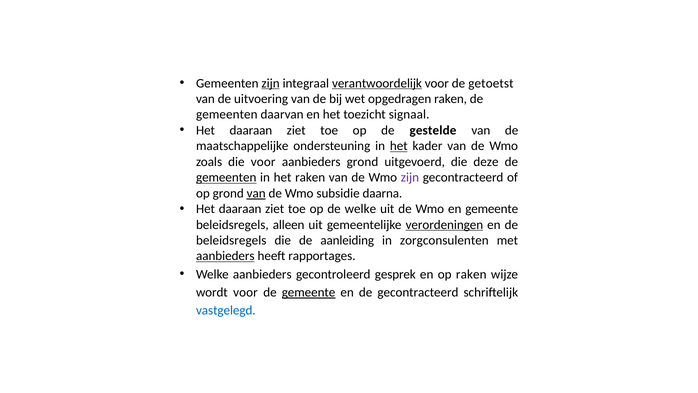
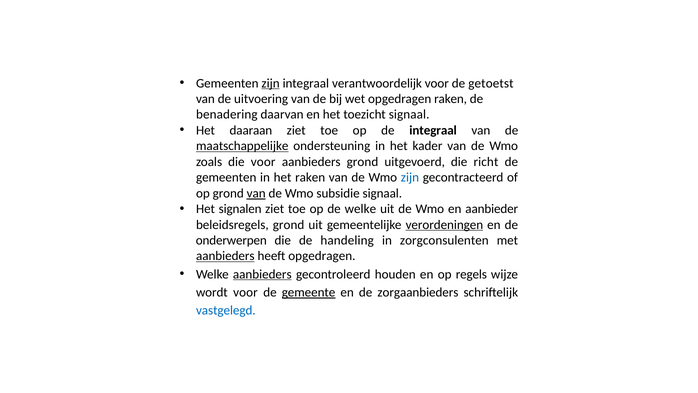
verantwoordelijk underline: present -> none
gemeenten at (227, 115): gemeenten -> benadering
de gestelde: gestelde -> integraal
maatschappelijke underline: none -> present
het at (399, 146) underline: present -> none
deze: deze -> richt
gemeenten at (226, 177) underline: present -> none
zijn at (410, 177) colour: purple -> blue
subsidie daarna: daarna -> signaal
daaraan at (240, 209): daaraan -> signalen
en gemeente: gemeente -> aanbieder
beleidsregels alleen: alleen -> grond
beleidsregels at (231, 240): beleidsregels -> onderwerpen
aanleiding: aanleiding -> handeling
heeft rapportages: rapportages -> opgedragen
aanbieders at (262, 274) underline: none -> present
gesprek: gesprek -> houden
op raken: raken -> regels
de gecontracteerd: gecontracteerd -> zorgaanbieders
